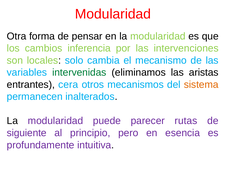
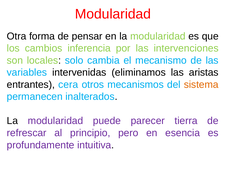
intervenidas colour: green -> black
rutas: rutas -> tierra
siguiente: siguiente -> refrescar
